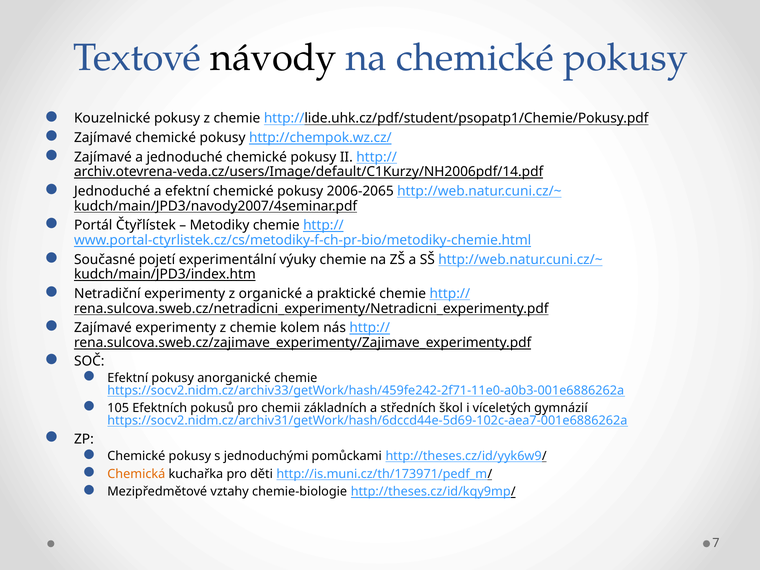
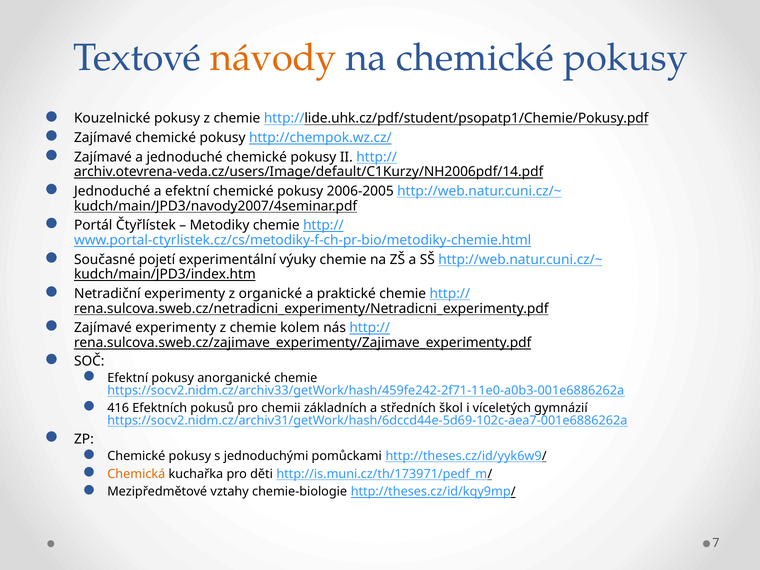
návody colour: black -> orange
2006-2065: 2006-2065 -> 2006-2005
105: 105 -> 416
